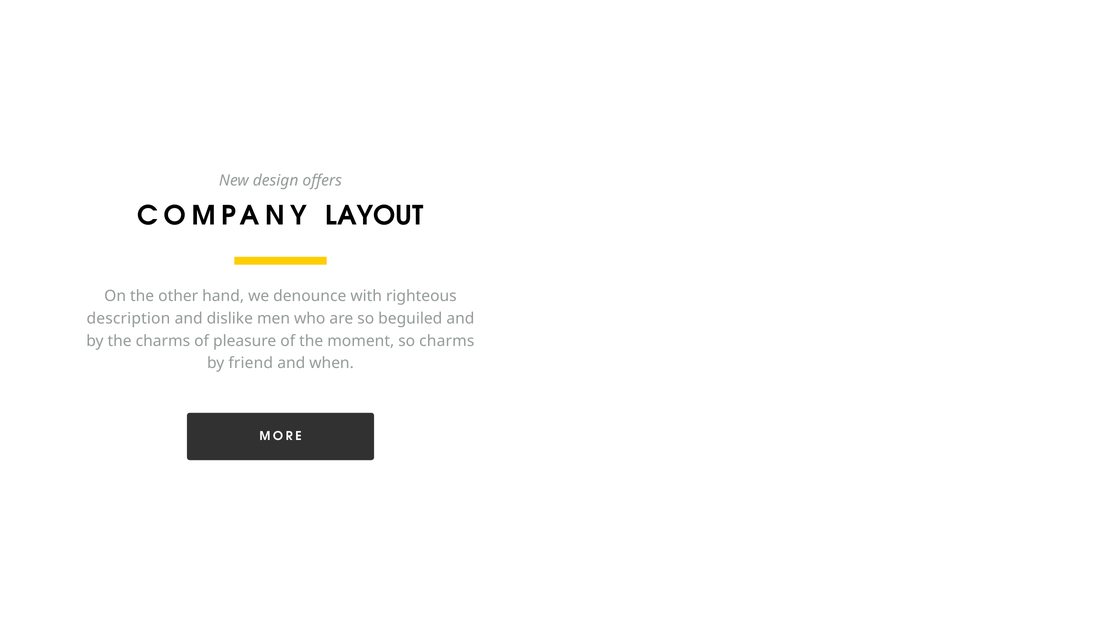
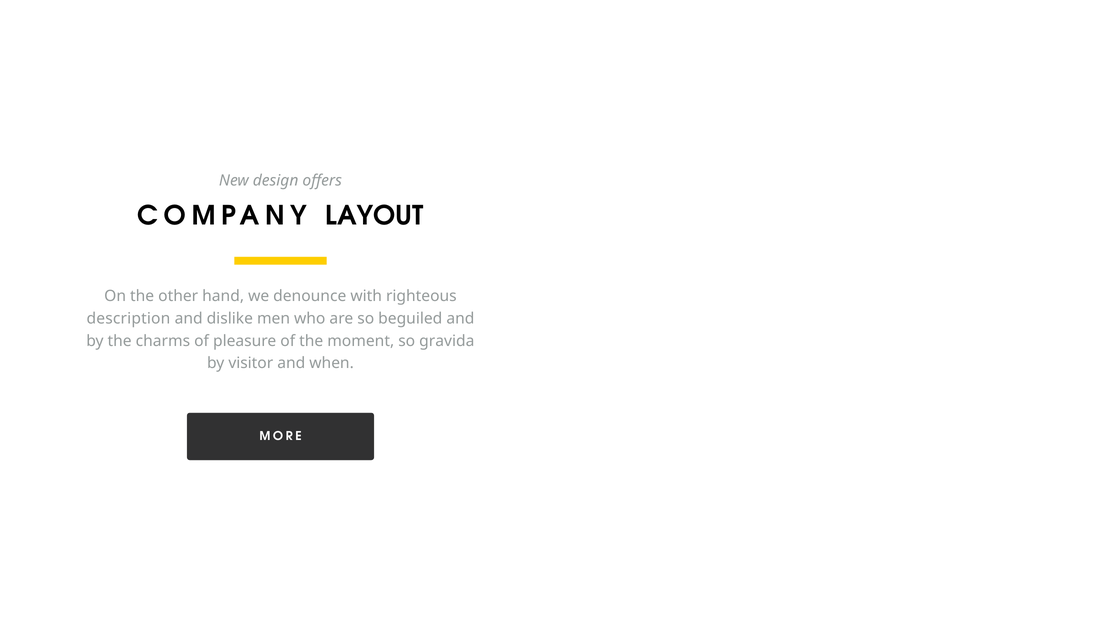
so charms: charms -> gravida
friend: friend -> visitor
